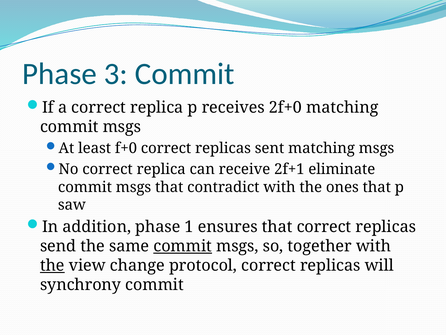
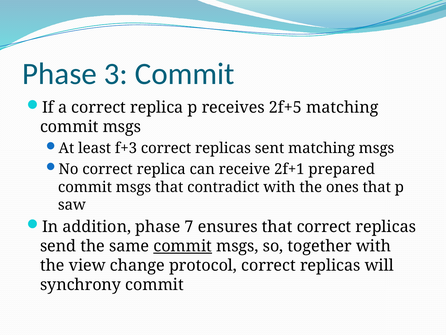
2f+0: 2f+0 -> 2f+5
f+0: f+0 -> f+3
eliminate: eliminate -> prepared
1: 1 -> 7
the at (52, 265) underline: present -> none
